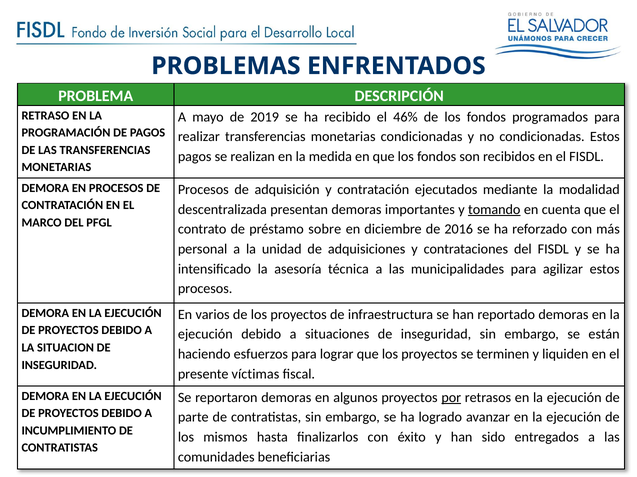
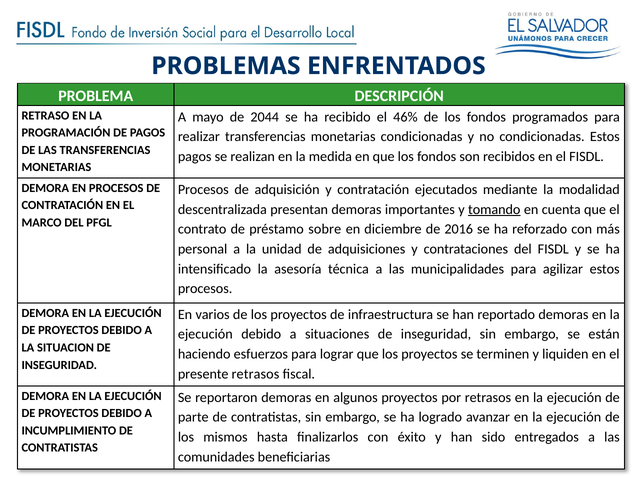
2019: 2019 -> 2044
presente víctimas: víctimas -> retrasos
por underline: present -> none
